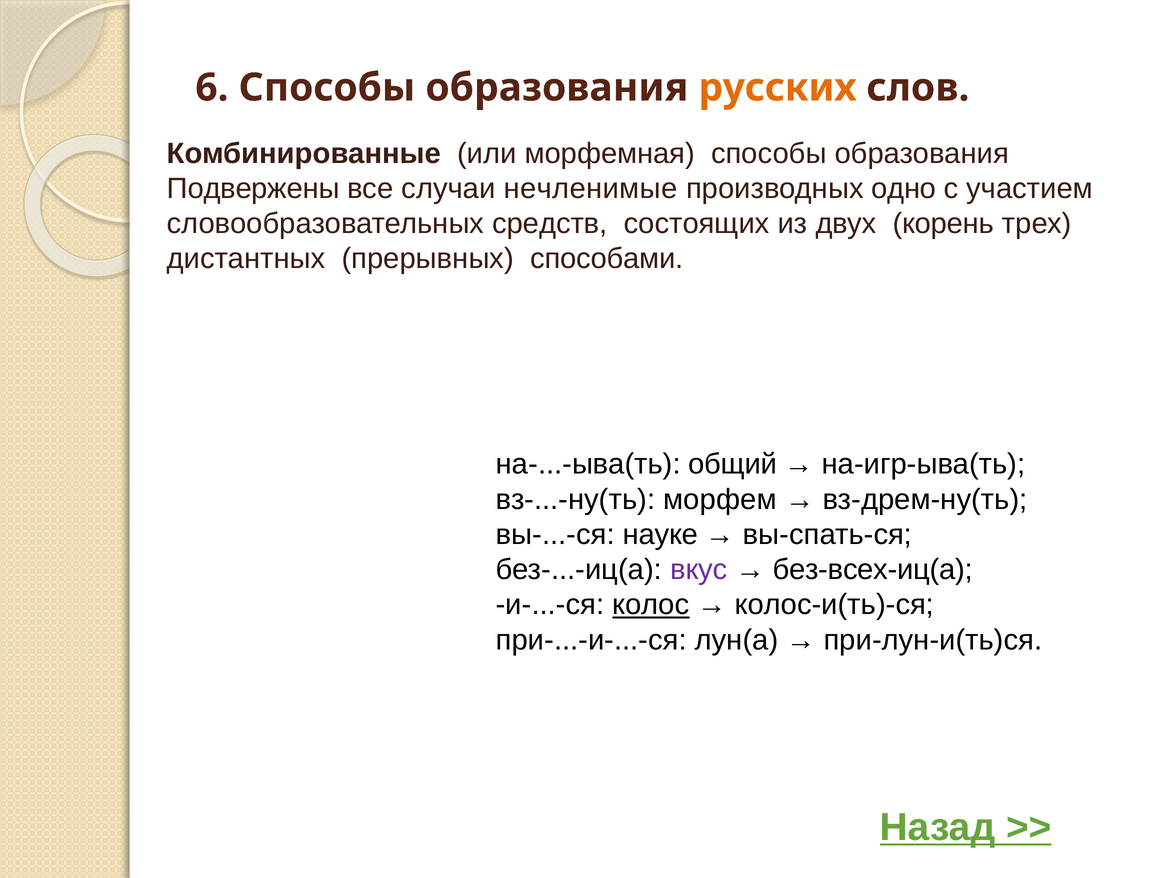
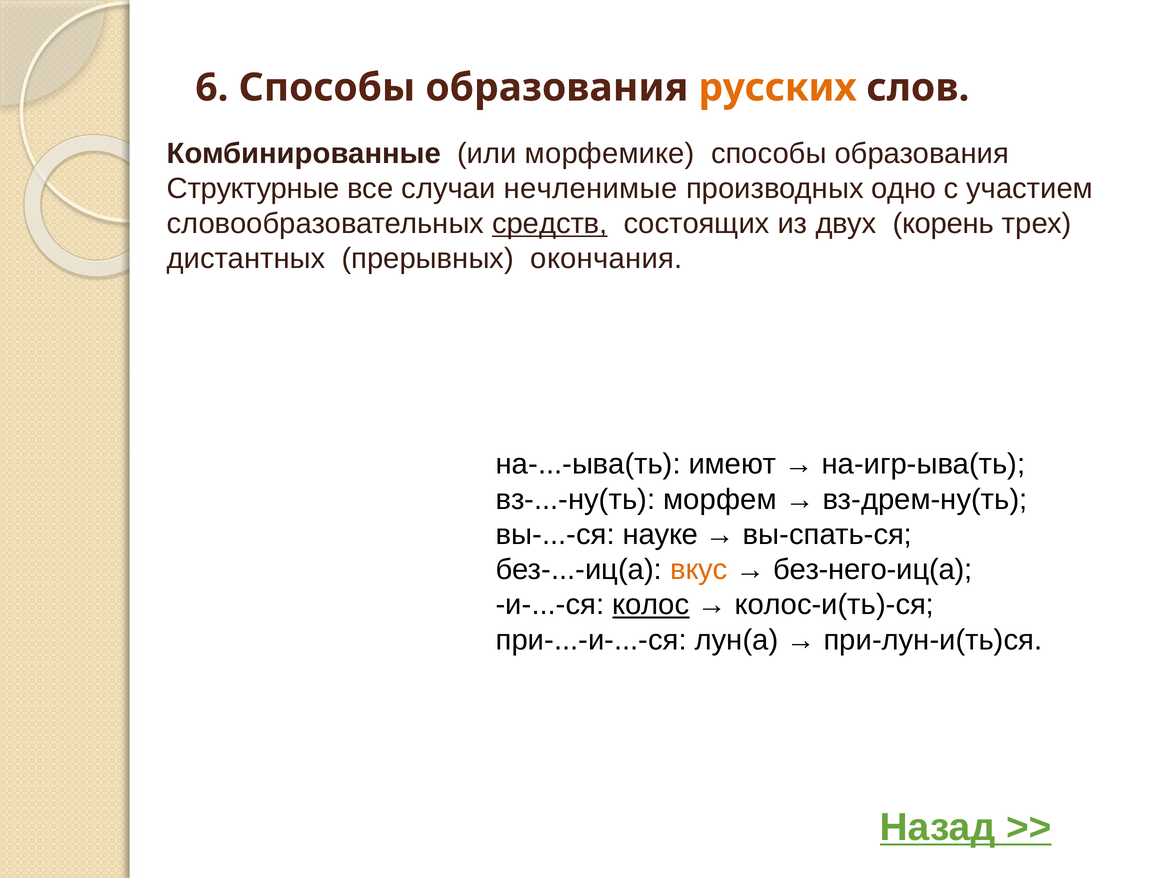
морфемная: морфемная -> морфемике
Подвержены: Подвержены -> Структурные
средств underline: none -> present
способами: способами -> окончания
общий: общий -> имеют
вкус colour: purple -> orange
без-всех-иц(а: без-всех-иц(а -> без-него-иц(а
